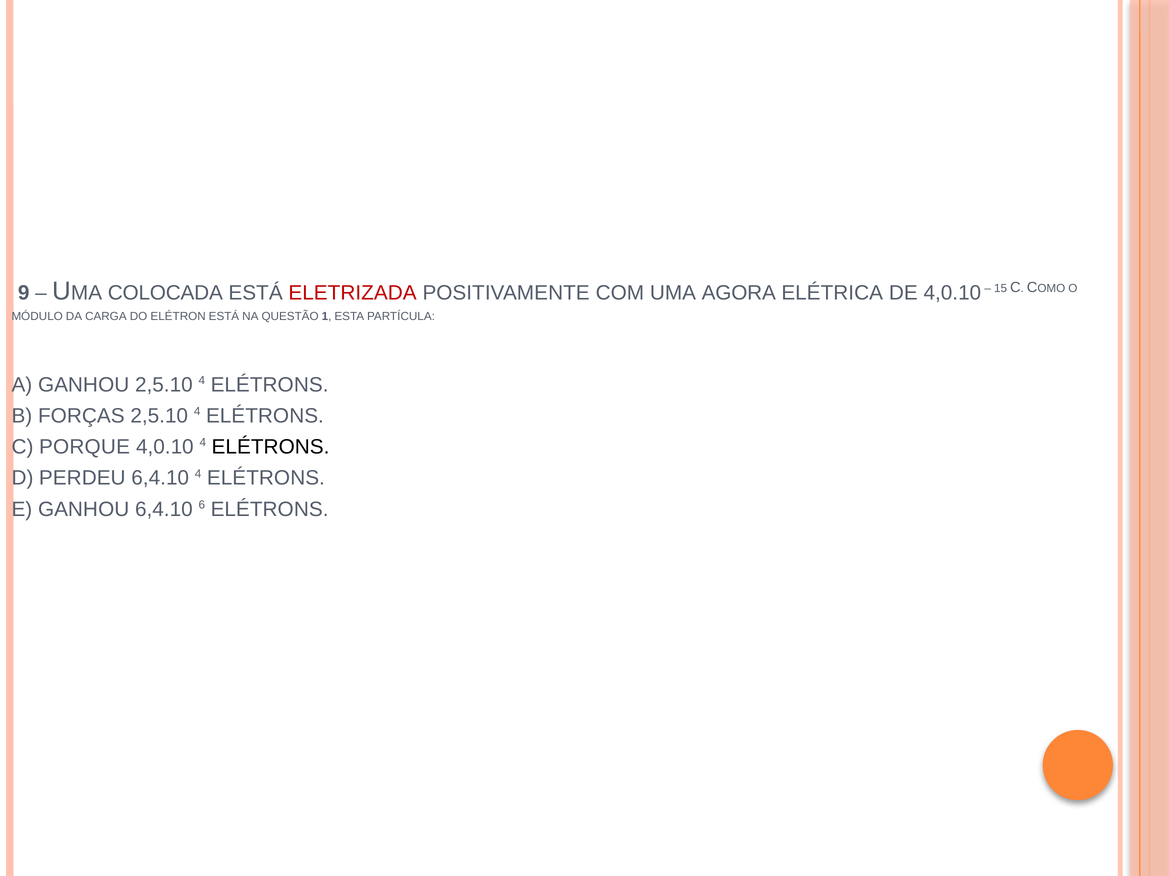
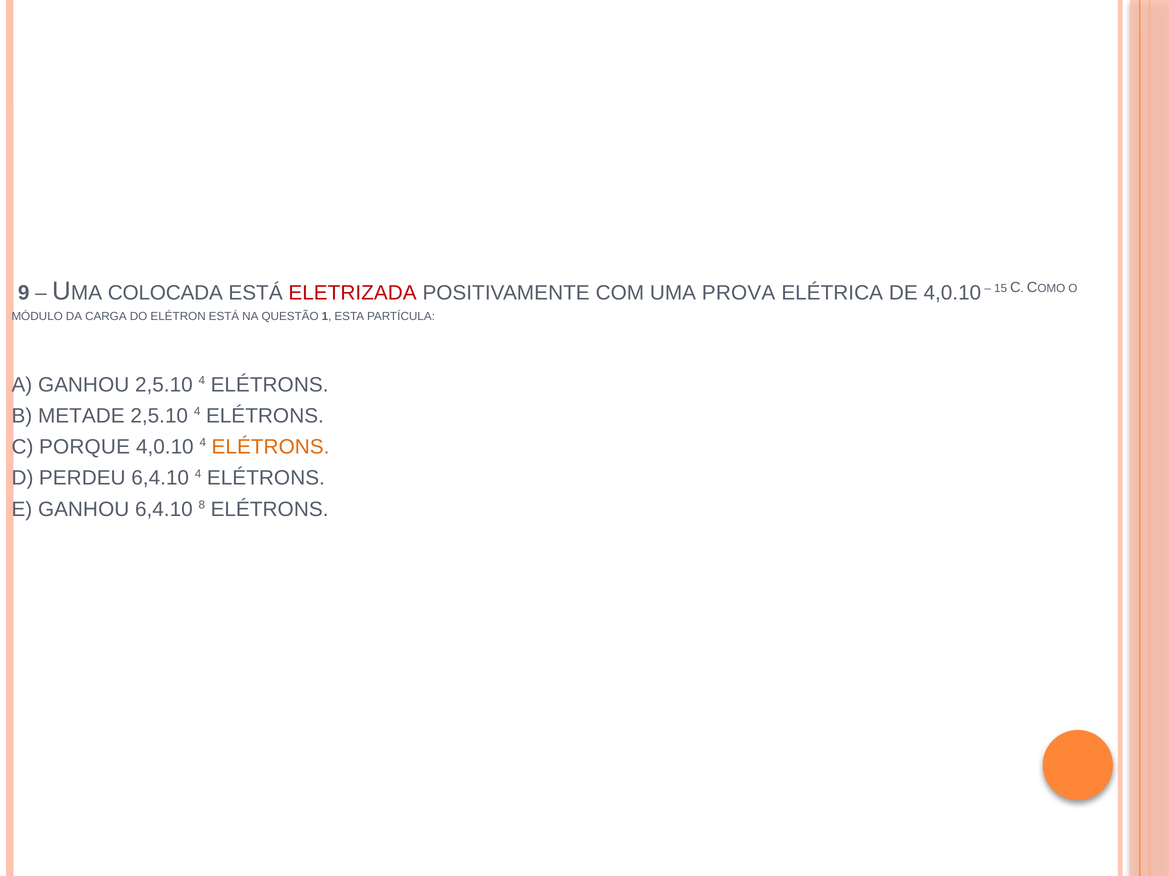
AGORA: AGORA -> PROVA
FORÇAS: FORÇAS -> METADE
ELÉTRONS at (271, 447) colour: black -> orange
6: 6 -> 8
